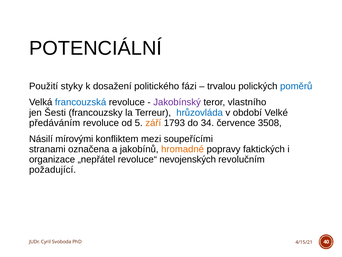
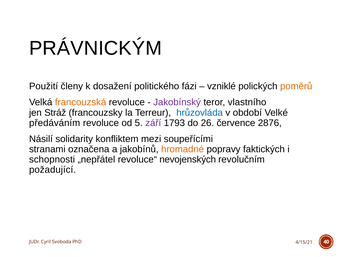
POTENCIÁLNÍ: POTENCIÁLNÍ -> PRÁVNICKÝM
styky: styky -> členy
trvalou: trvalou -> vzniklé
poměrů colour: blue -> orange
francouzská colour: blue -> orange
Šesti: Šesti -> Stráž
září colour: orange -> purple
34: 34 -> 26
3508: 3508 -> 2876
mírovými: mírovými -> solidarity
organizace: organizace -> schopnosti
